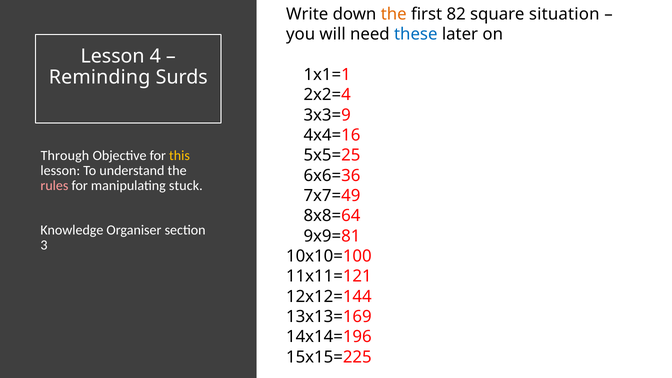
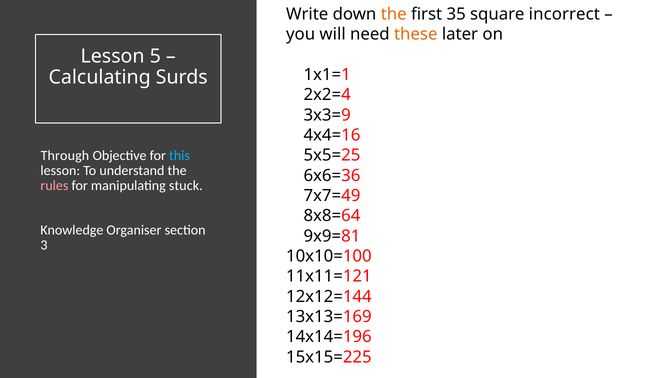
82: 82 -> 35
situation: situation -> incorrect
these colour: blue -> orange
4: 4 -> 5
Reminding: Reminding -> Calculating
this colour: yellow -> light blue
